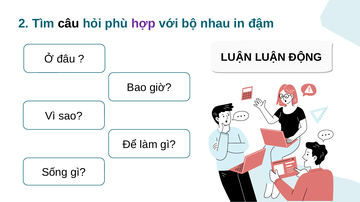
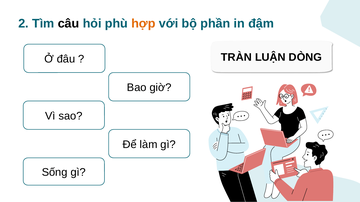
hợp colour: purple -> orange
nhau: nhau -> phần
LUẬN at (236, 58): LUẬN -> TRÀN
ĐỘNG: ĐỘNG -> DÒNG
